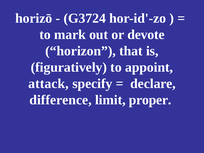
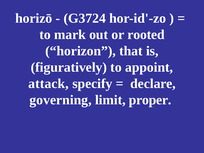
devote: devote -> rooted
difference: difference -> governing
